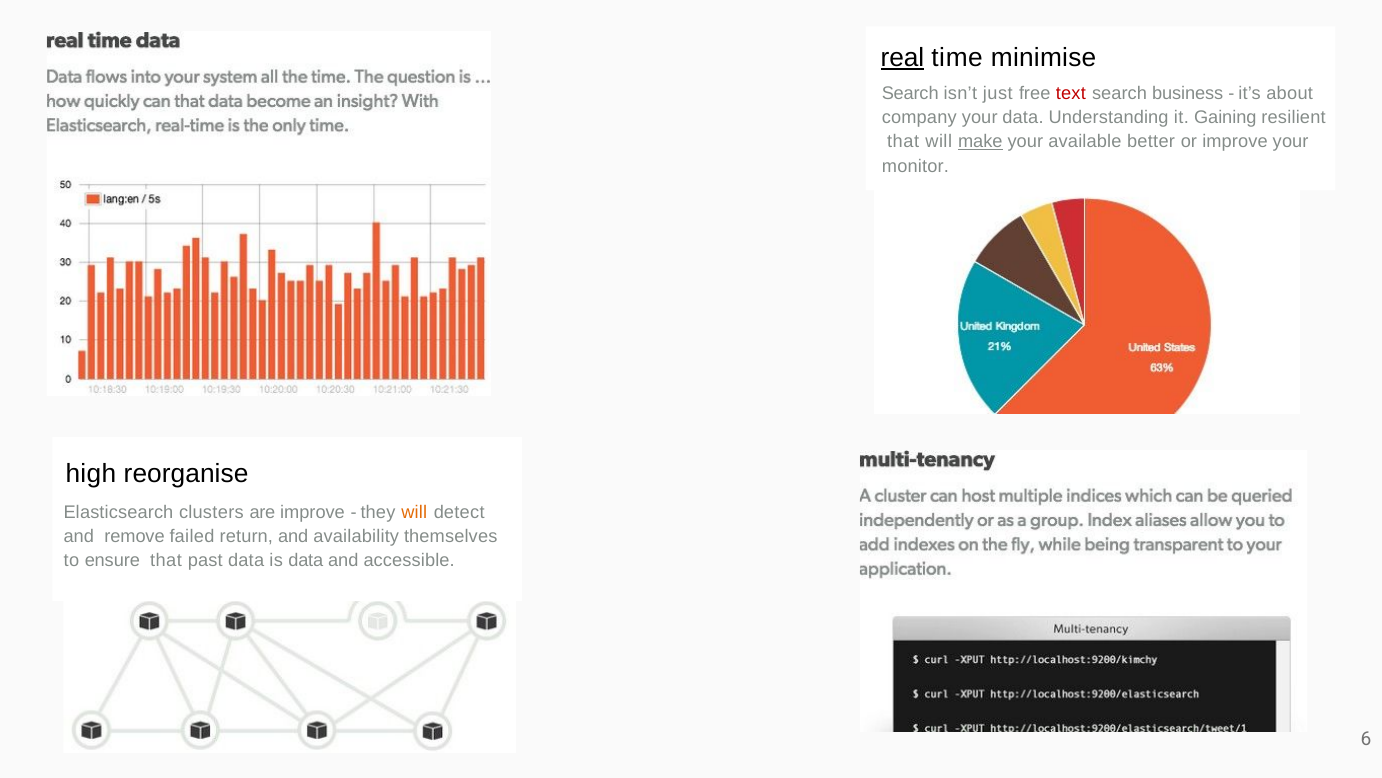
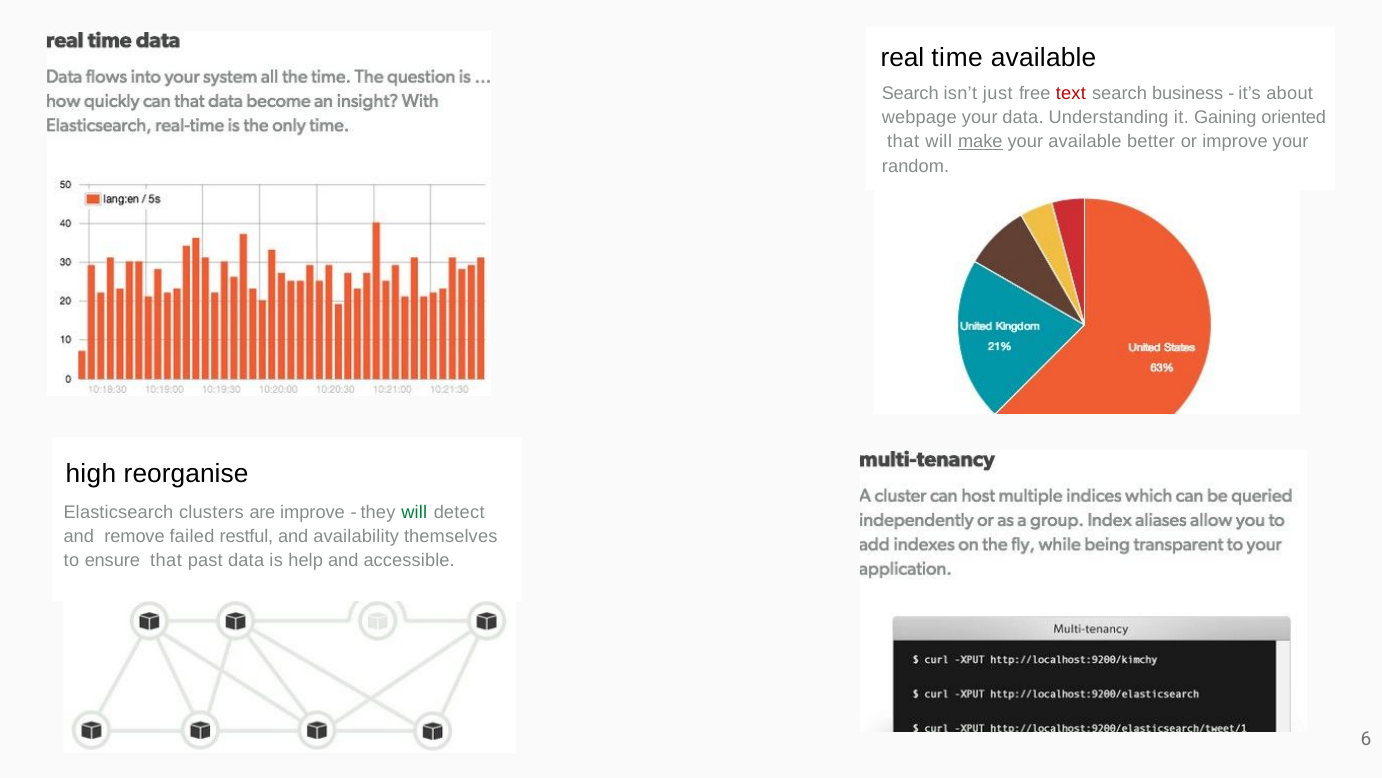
real underline: present -> none
time minimise: minimise -> available
company: company -> webpage
resilient: resilient -> oriented
monitor: monitor -> random
will at (414, 512) colour: orange -> green
return: return -> restful
is data: data -> help
